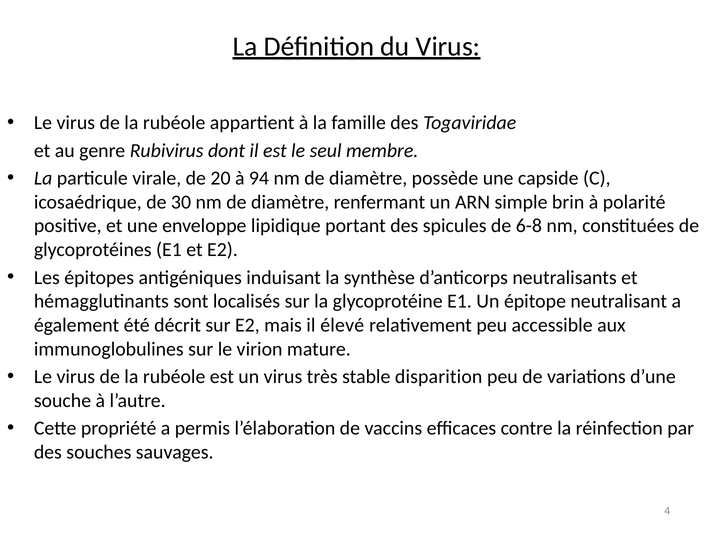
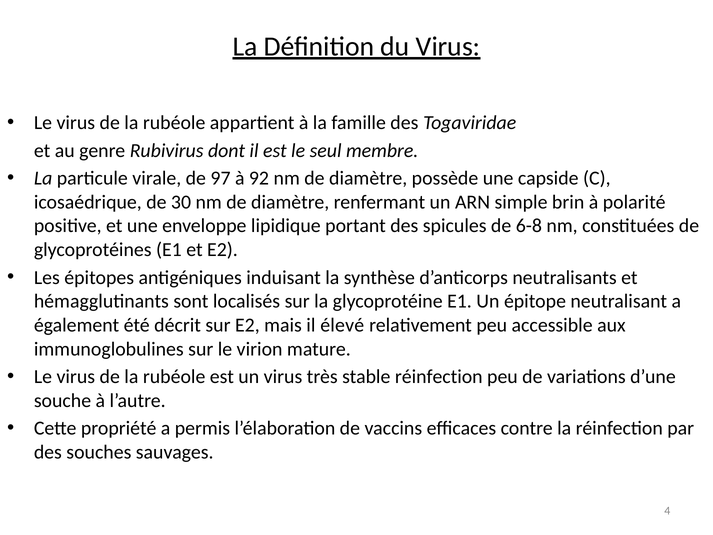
20: 20 -> 97
94: 94 -> 92
stable disparition: disparition -> réinfection
